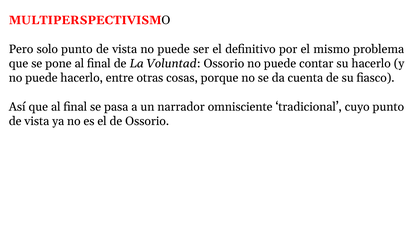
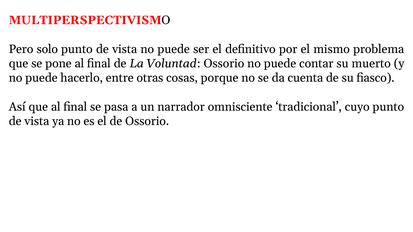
su hacerlo: hacerlo -> muerto
